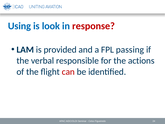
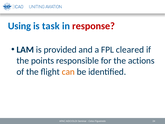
look: look -> task
passing: passing -> cleared
verbal: verbal -> points
can colour: red -> orange
